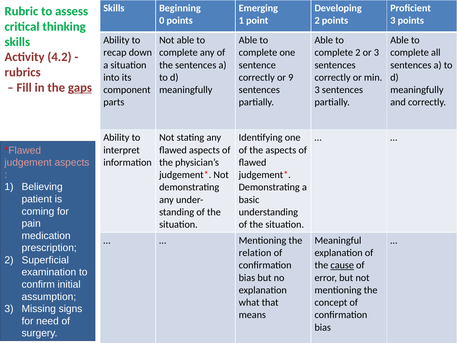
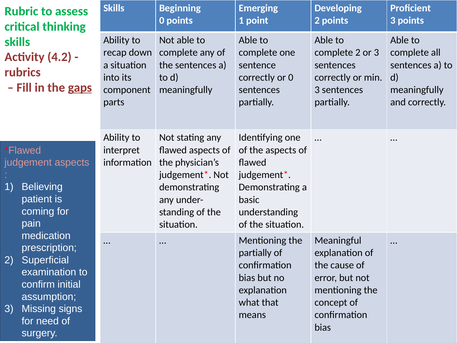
or 9: 9 -> 0
relation at (255, 253): relation -> partially
cause underline: present -> none
